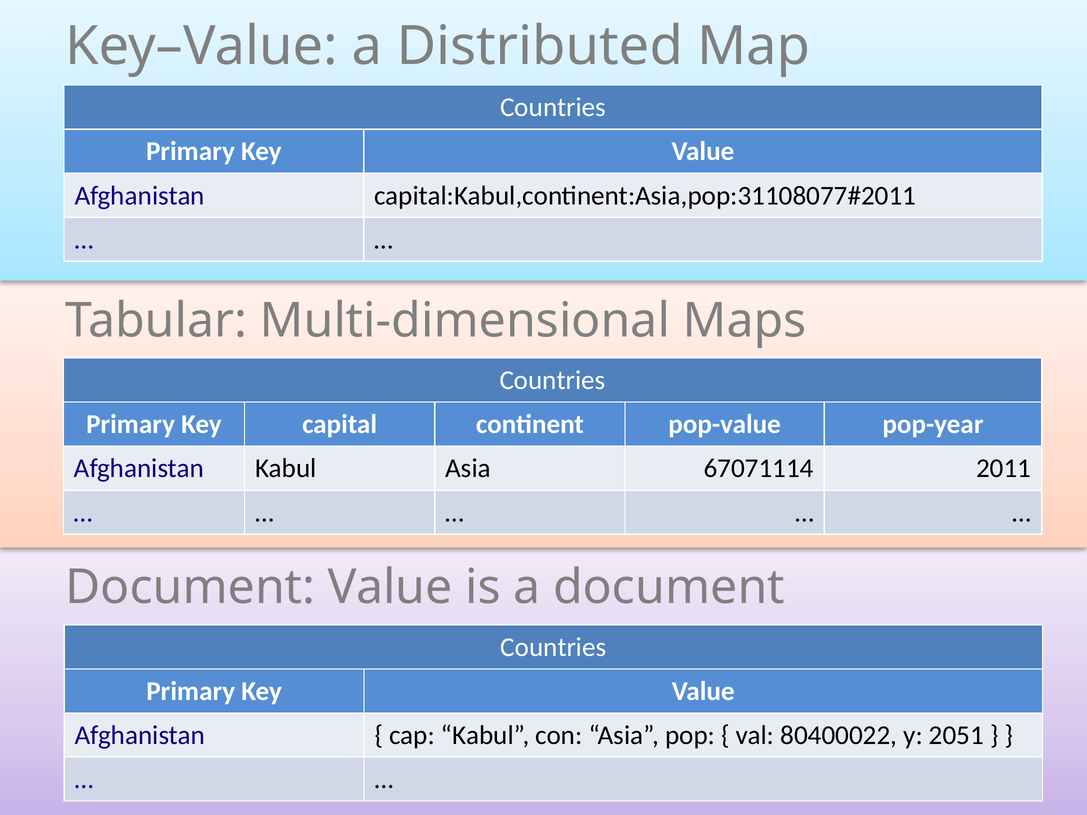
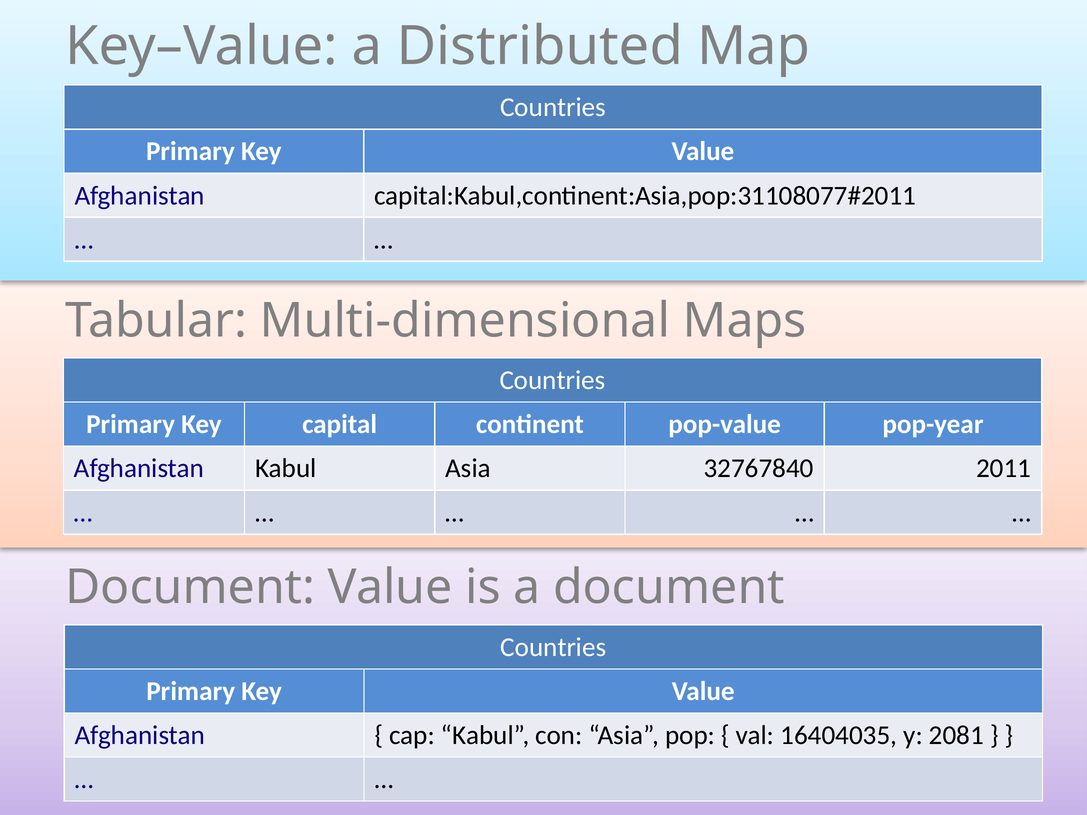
67071114: 67071114 -> 32767840
80400022: 80400022 -> 16404035
2051: 2051 -> 2081
